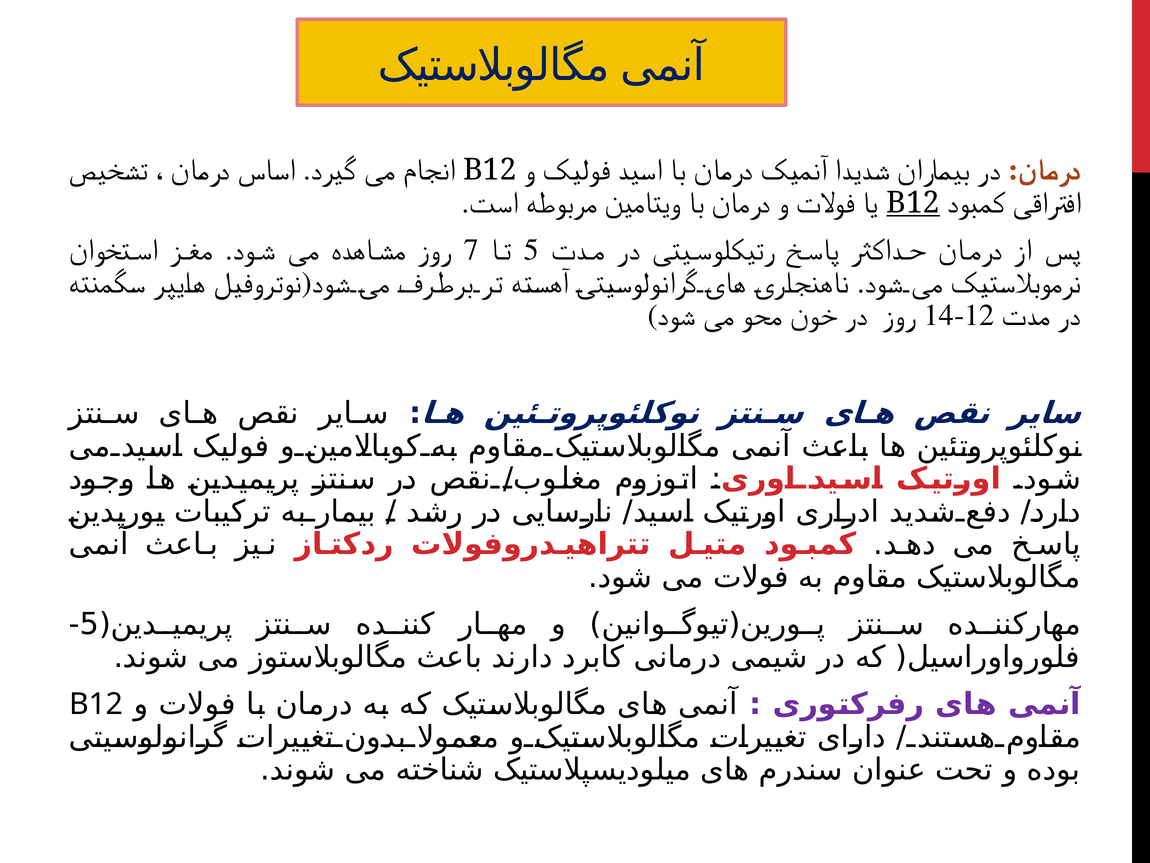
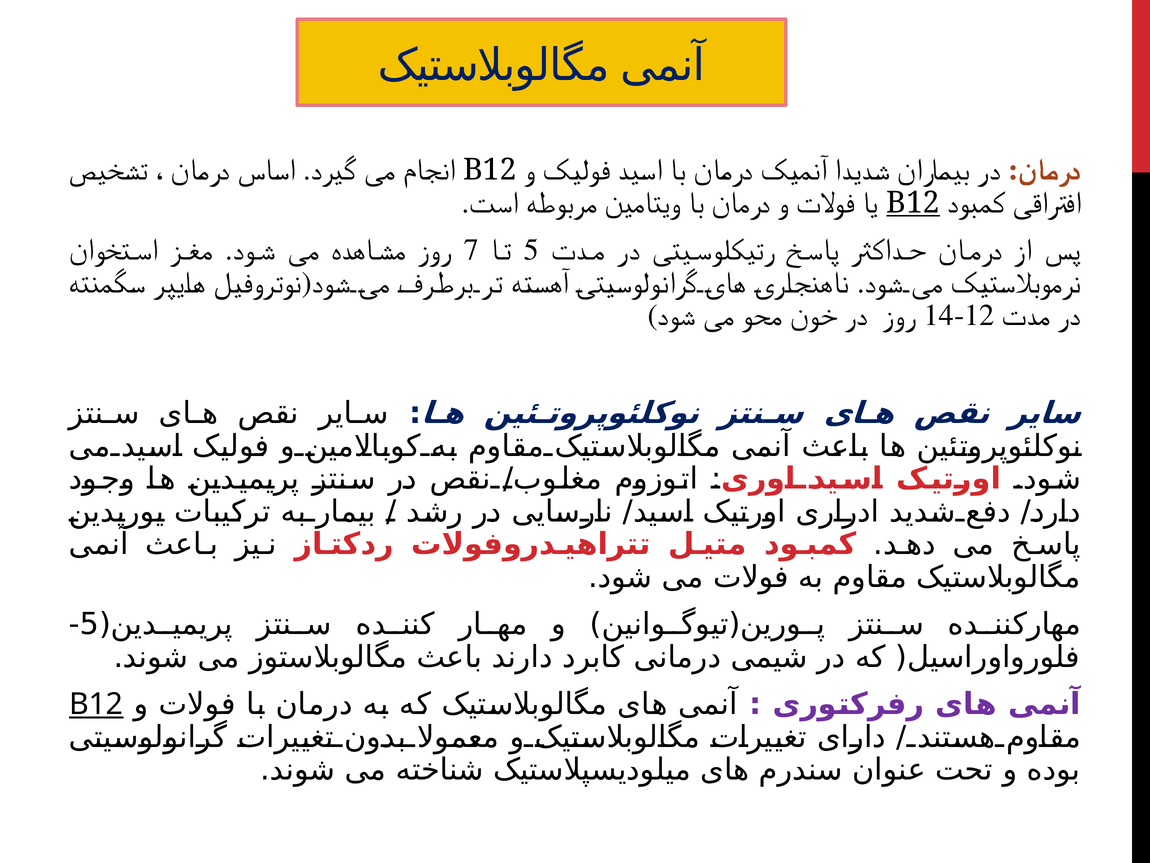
B12 at (96, 704) underline: none -> present
